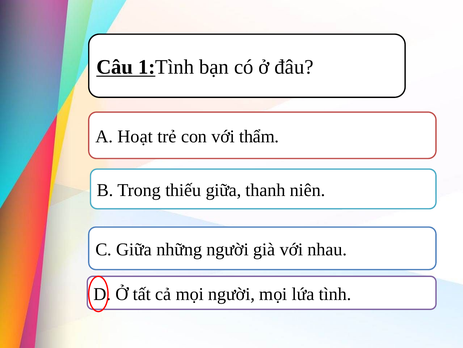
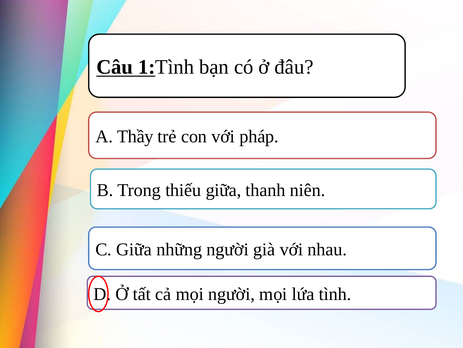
Hoạt: Hoạt -> Thầy
thẩm: thẩm -> pháp
